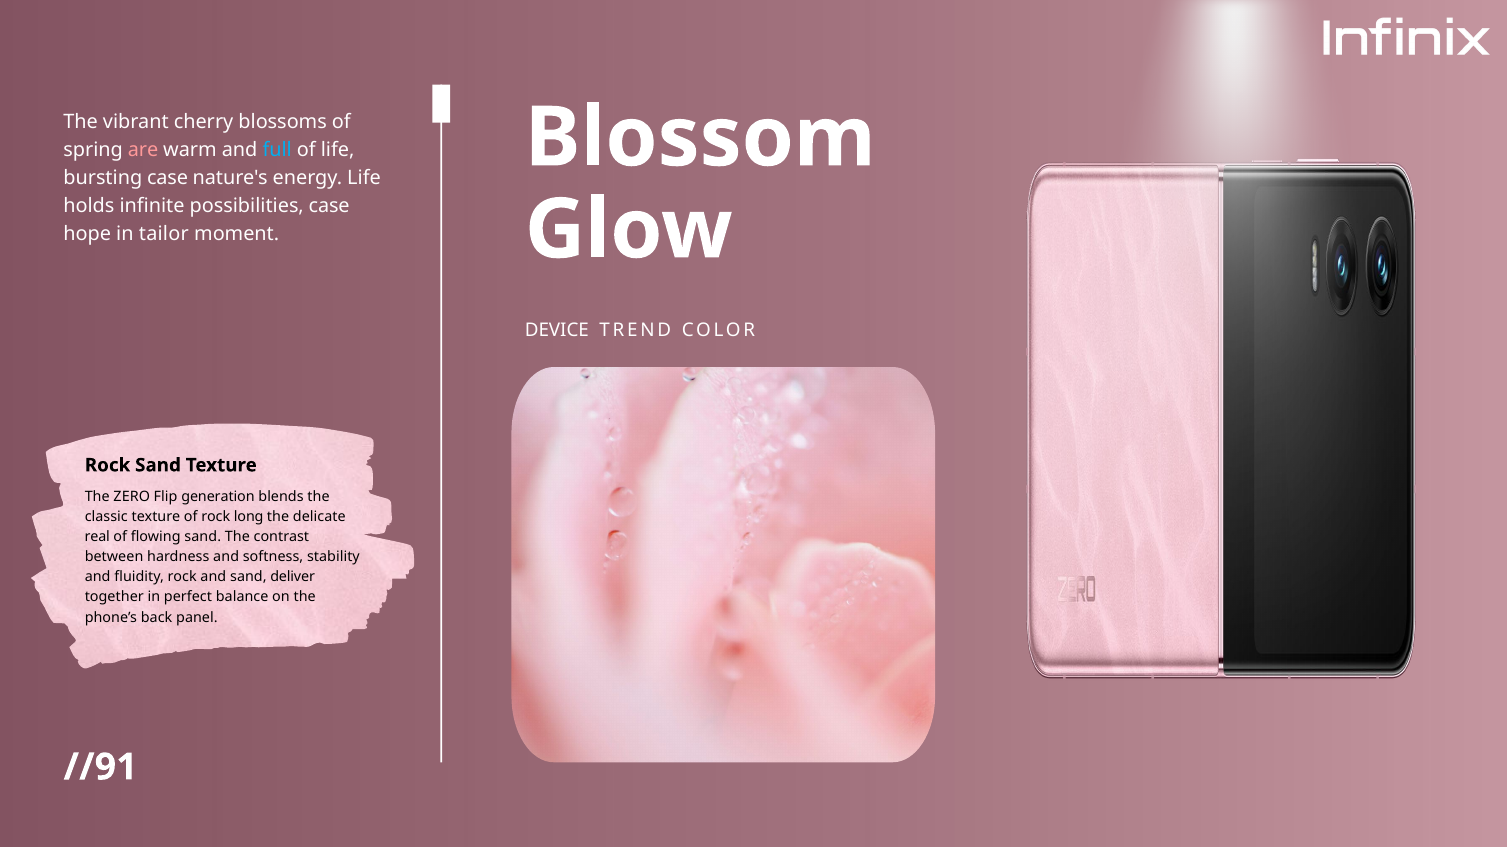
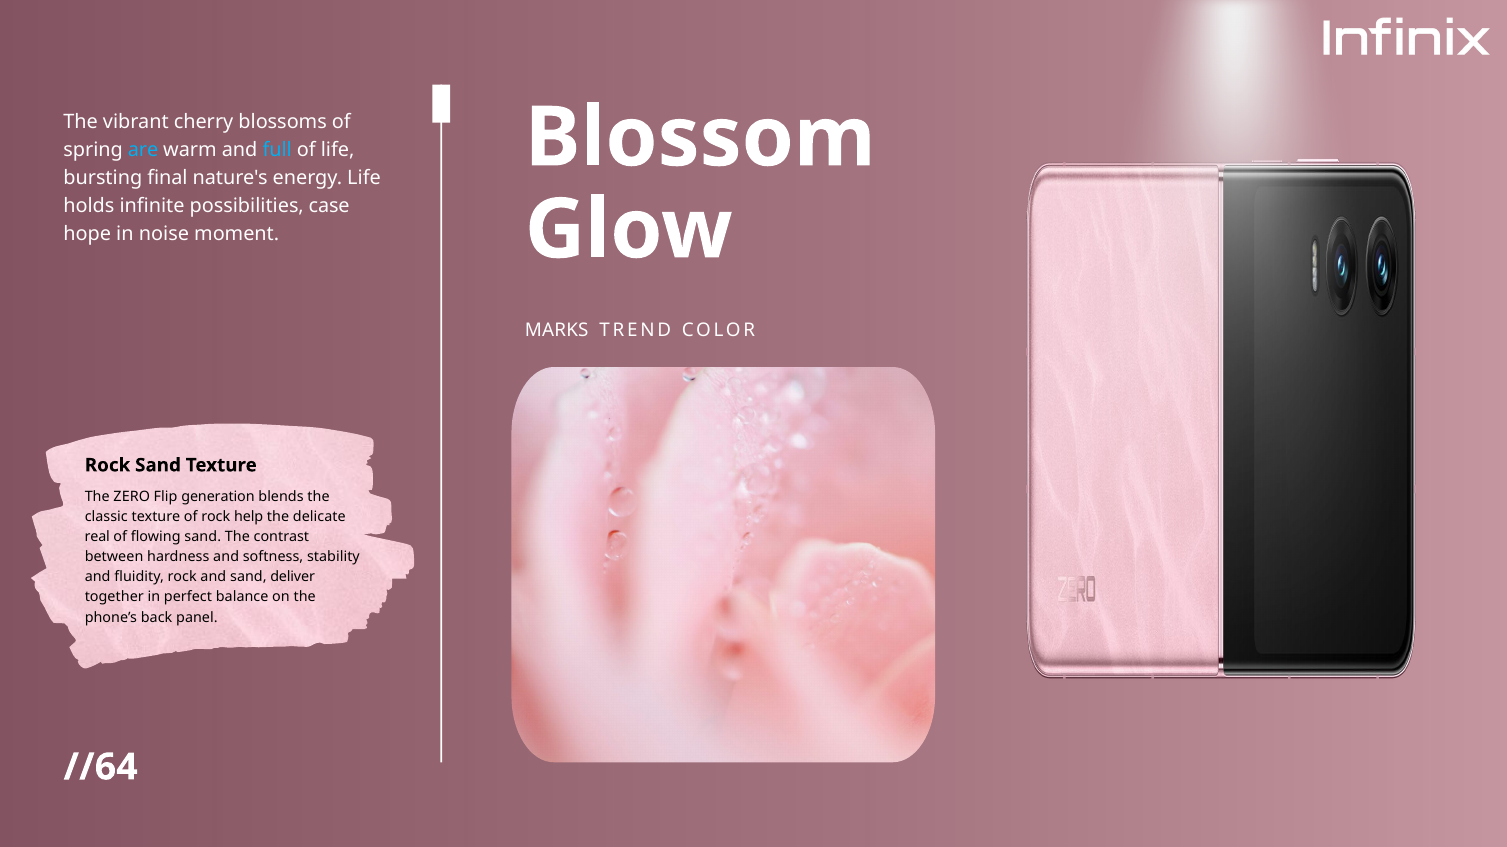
are colour: pink -> light blue
bursting case: case -> final
tailor: tailor -> noise
DEVICE: DEVICE -> MARKS
long: long -> help
//91: //91 -> //64
